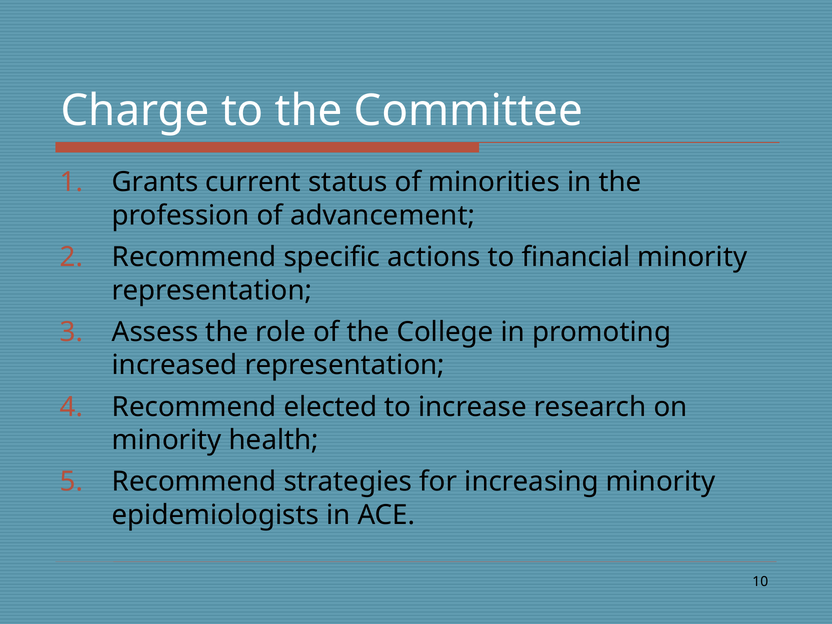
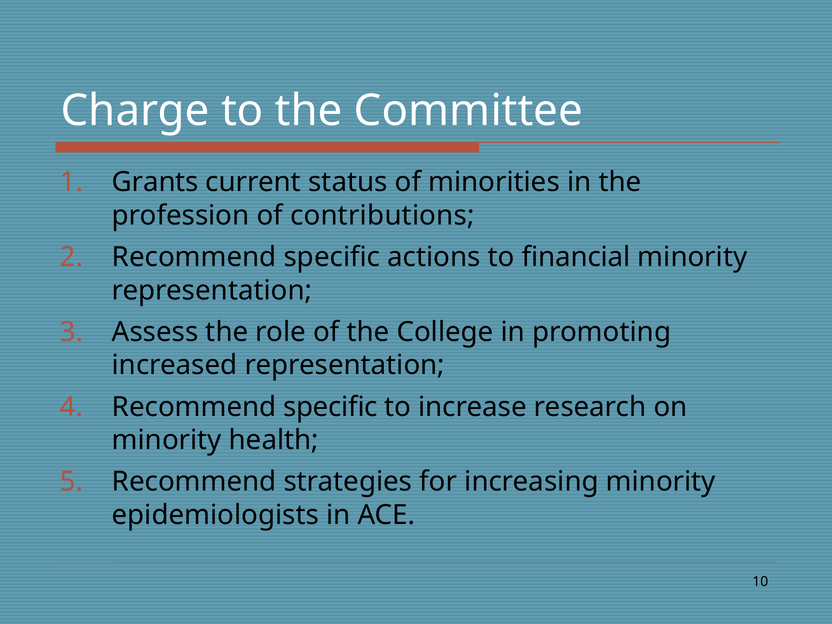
advancement: advancement -> contributions
elected at (330, 407): elected -> specific
